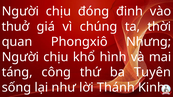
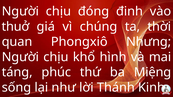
công: công -> phúc
Tuyên: Tuyên -> Miệng
